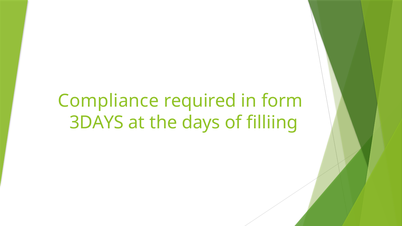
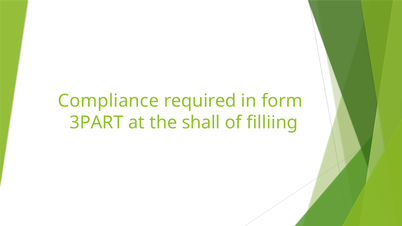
3DAYS: 3DAYS -> 3PART
days: days -> shall
